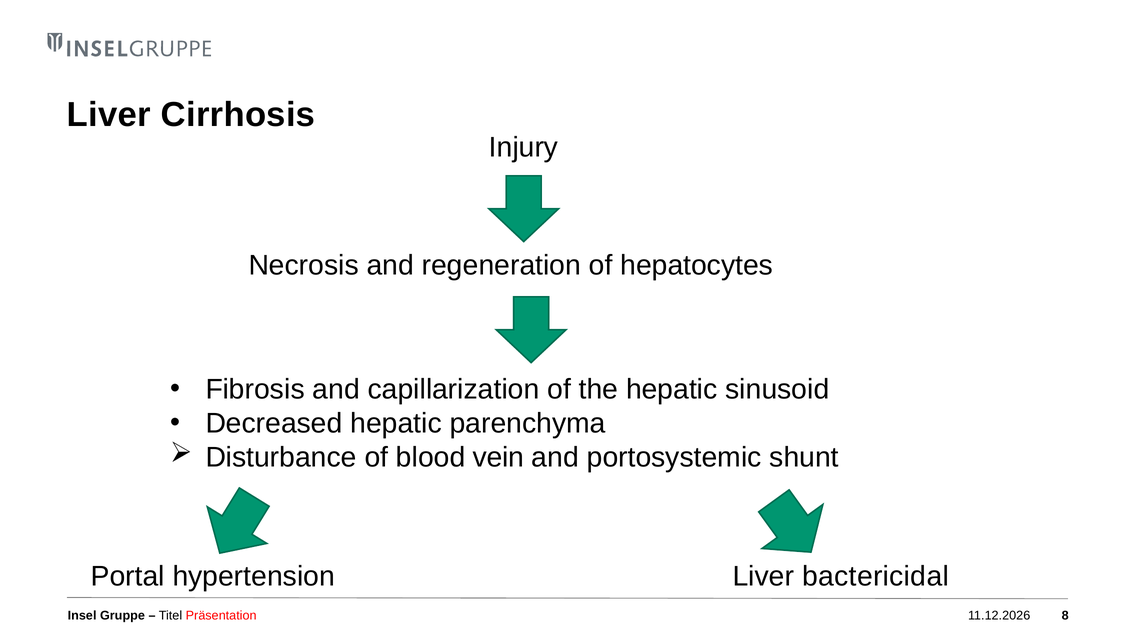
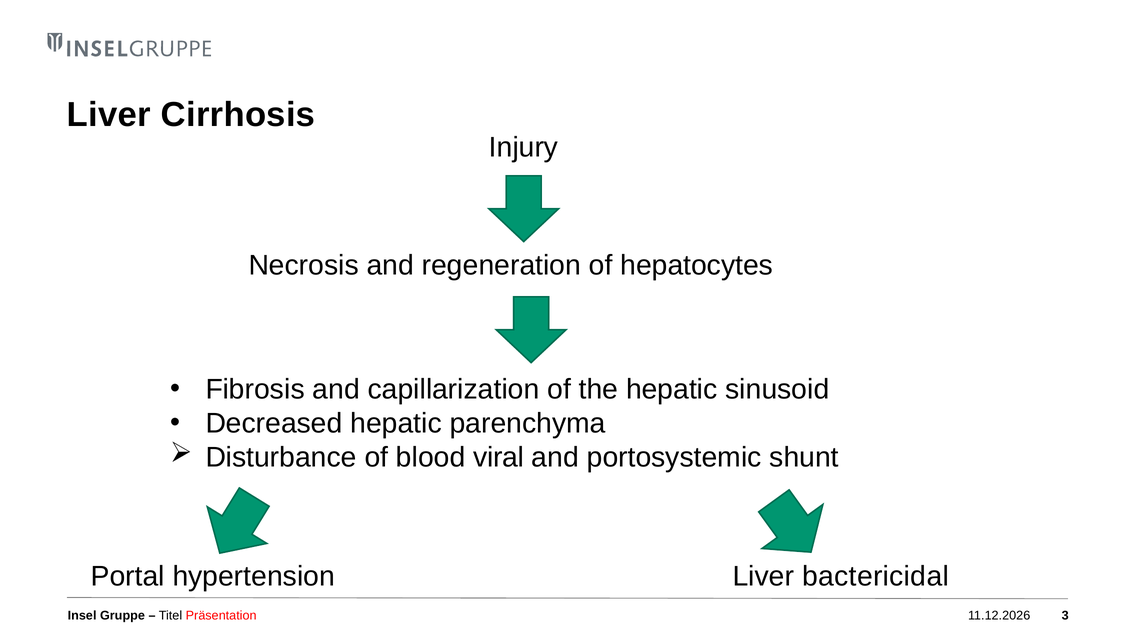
vein: vein -> viral
8: 8 -> 3
